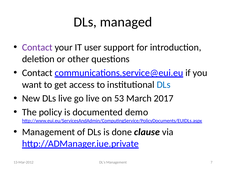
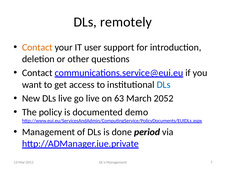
managed: managed -> remotely
Contact at (37, 47) colour: purple -> orange
53: 53 -> 63
2017: 2017 -> 2052
clause: clause -> period
